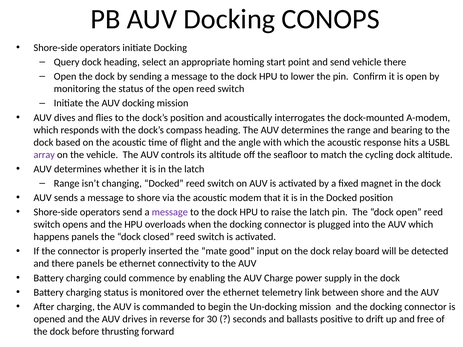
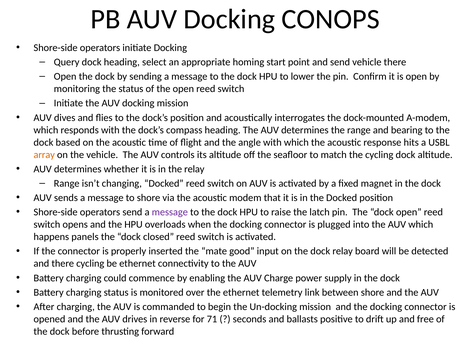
array colour: purple -> orange
in the latch: latch -> relay
there panels: panels -> cycling
30: 30 -> 71
